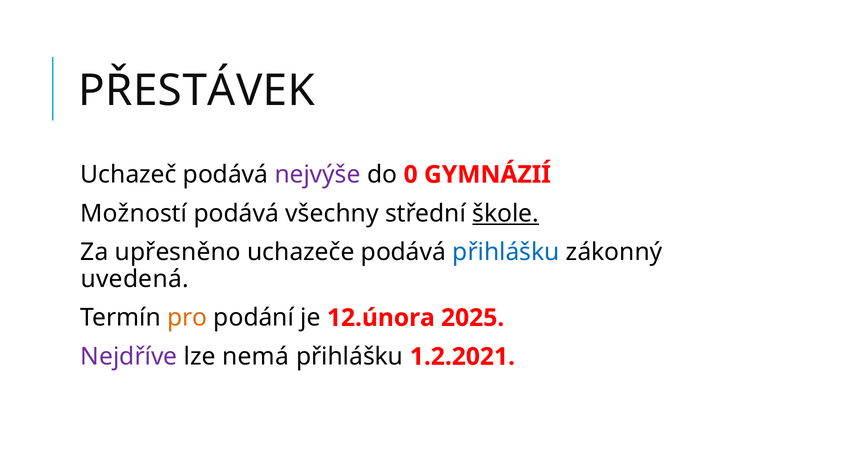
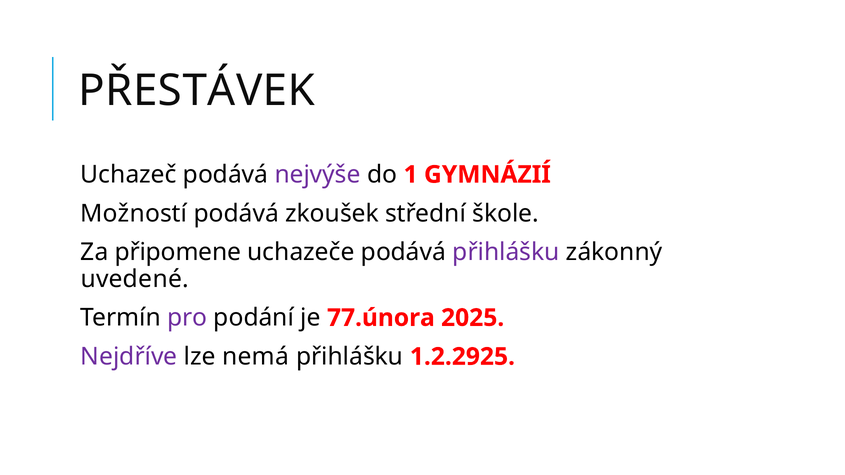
0: 0 -> 1
všechny: všechny -> zkoušek
škole underline: present -> none
upřesněno: upřesněno -> připomene
přihlášku at (506, 253) colour: blue -> purple
uvedená: uvedená -> uvedené
pro colour: orange -> purple
12.února: 12.února -> 77.února
1.2.2021: 1.2.2021 -> 1.2.2925
